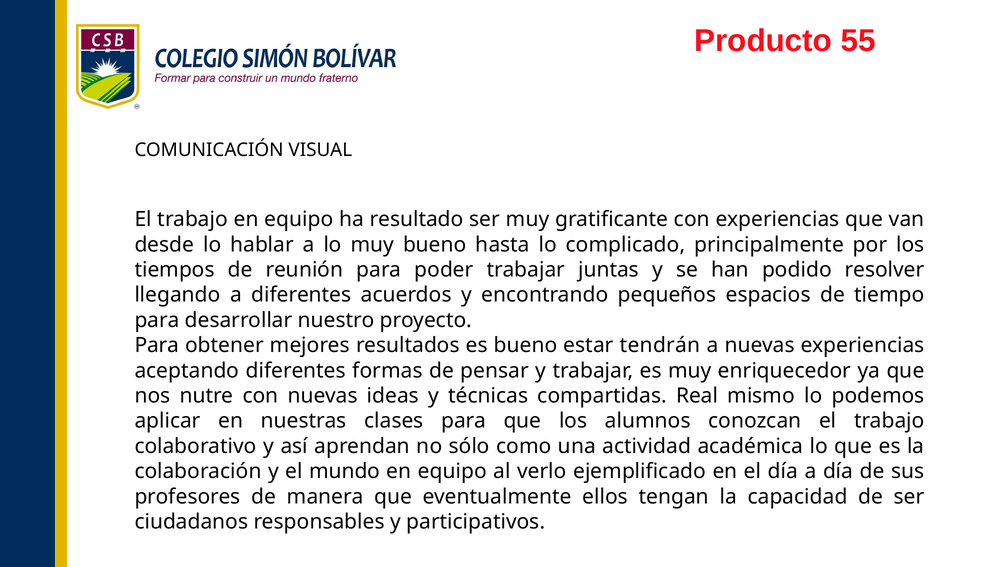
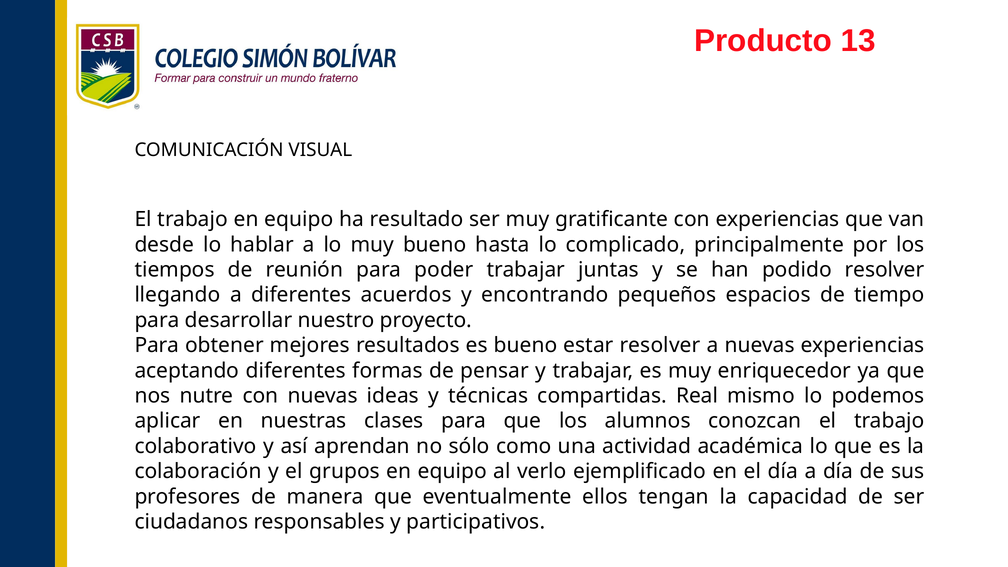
55: 55 -> 13
estar tendrán: tendrán -> resolver
mundo: mundo -> grupos
